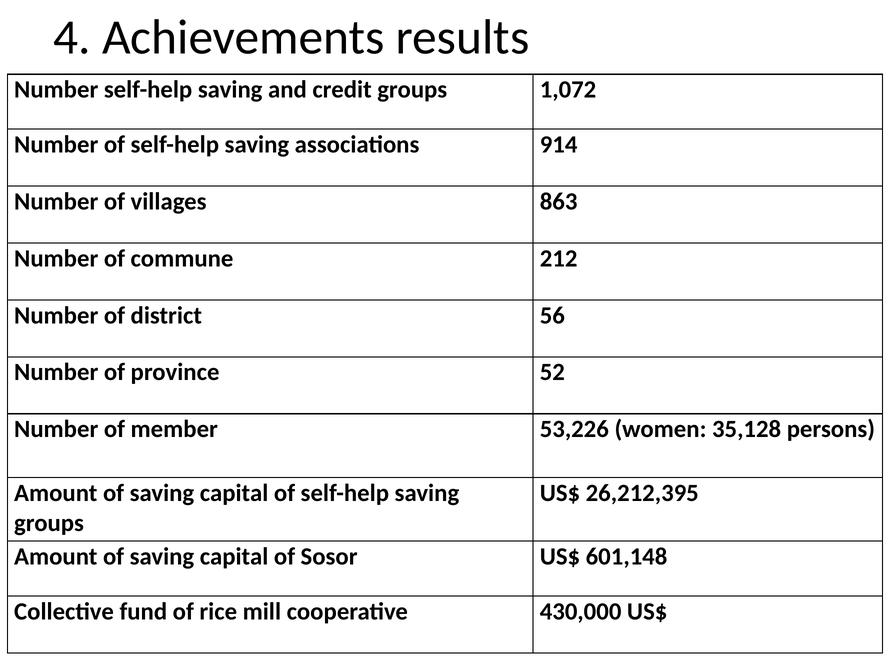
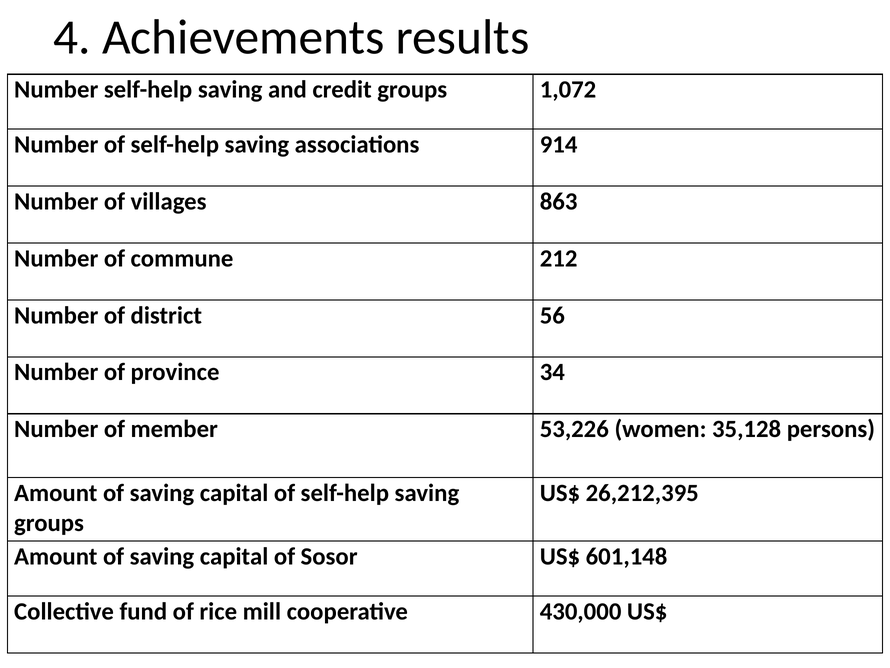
52: 52 -> 34
